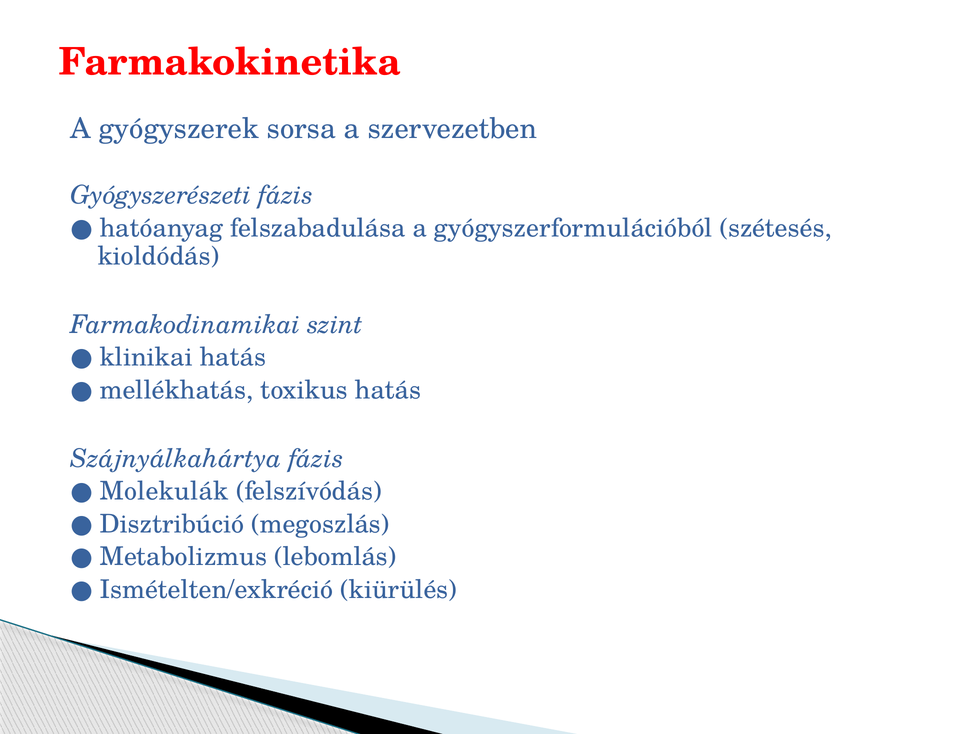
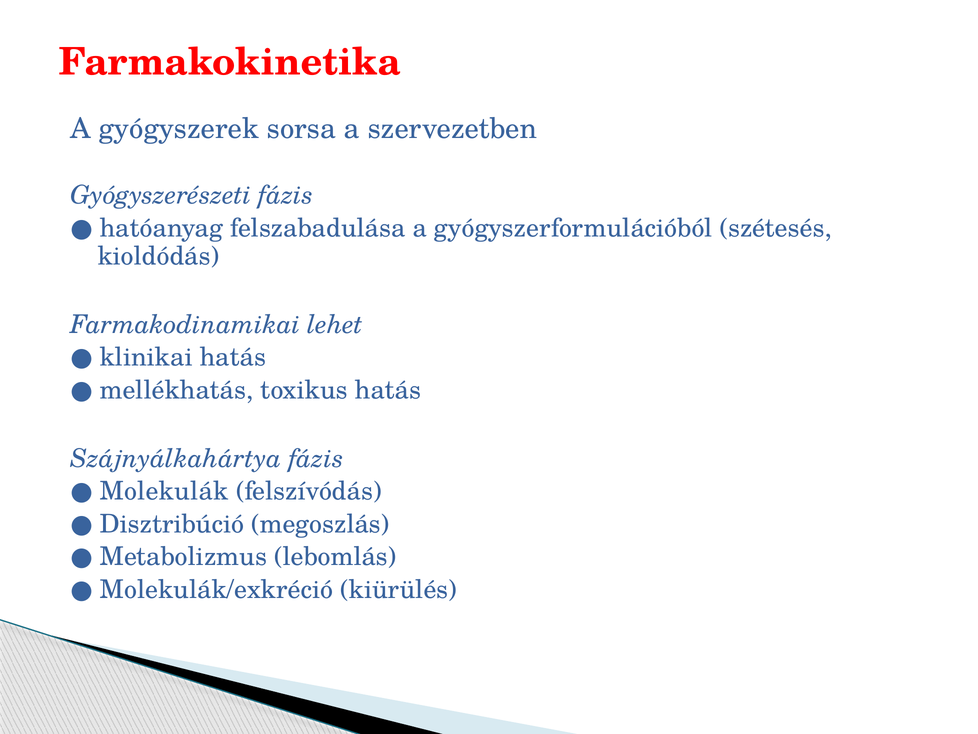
szint: szint -> lehet
Ismételten/exkréció: Ismételten/exkréció -> Molekulák/exkréció
